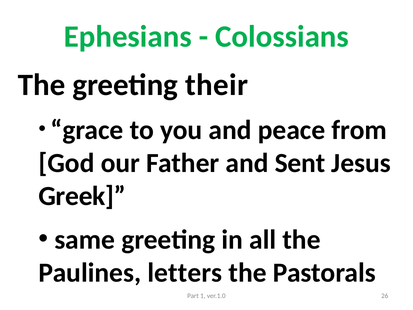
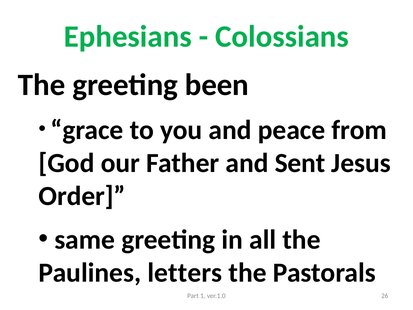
their: their -> been
Greek: Greek -> Order
